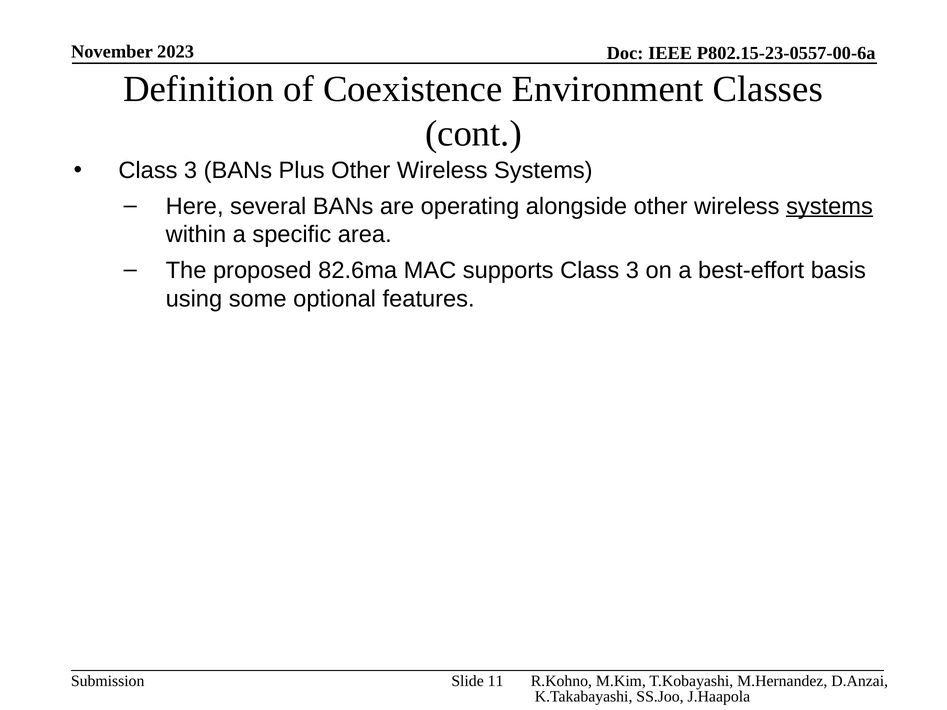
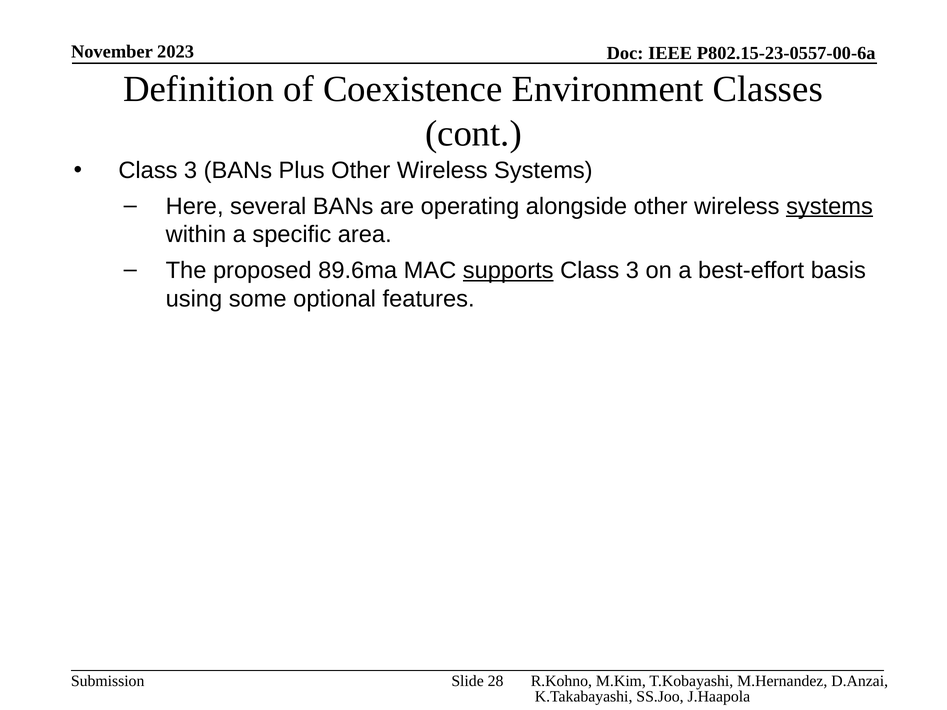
82.6ma: 82.6ma -> 89.6ma
supports underline: none -> present
11: 11 -> 28
